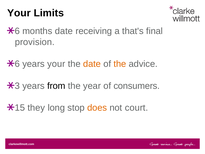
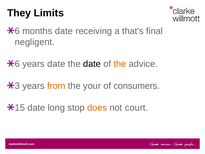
Your at (19, 13): Your -> They
provision: provision -> negligent
years your: your -> date
date at (92, 64) colour: orange -> black
from colour: black -> orange
year: year -> your
15 they: they -> date
